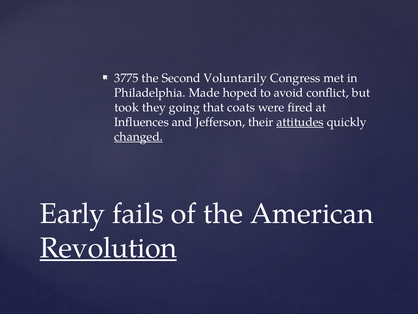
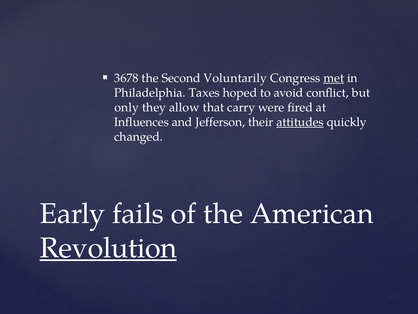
3775: 3775 -> 3678
met underline: none -> present
Made: Made -> Taxes
took: took -> only
going: going -> allow
coats: coats -> carry
changed underline: present -> none
